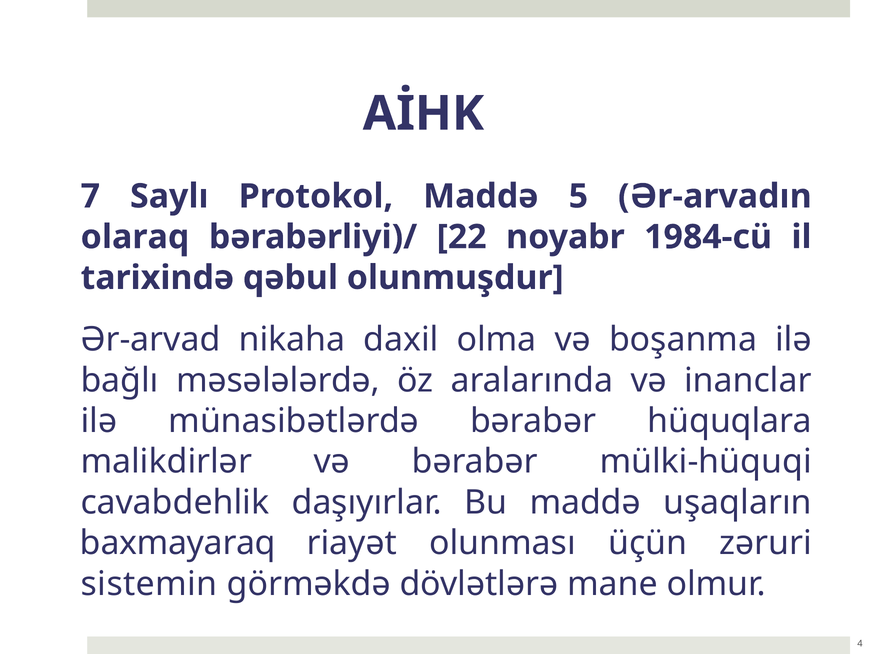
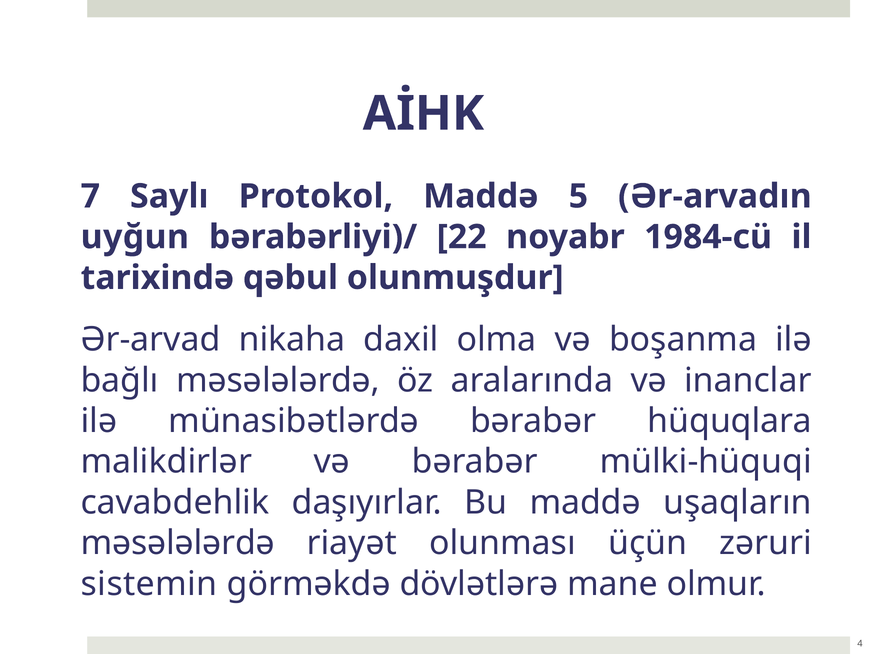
olaraq: olaraq -> uyğun
baxmayaraq at (178, 543): baxmayaraq -> məsələlərdə
